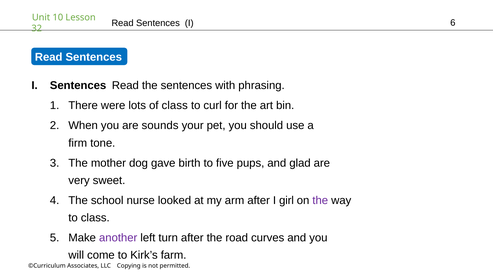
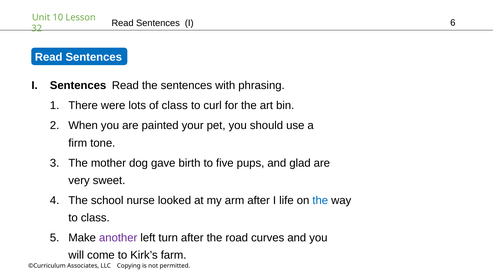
sounds: sounds -> painted
girl: girl -> life
the at (320, 201) colour: purple -> blue
